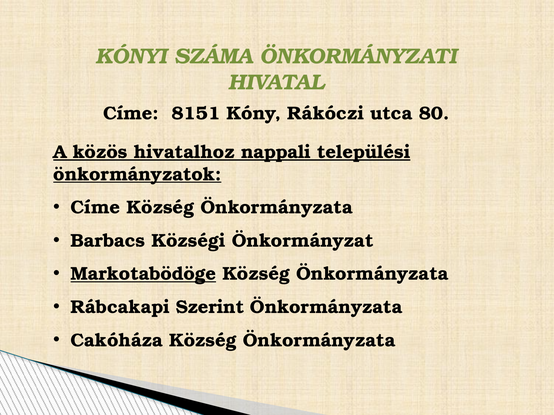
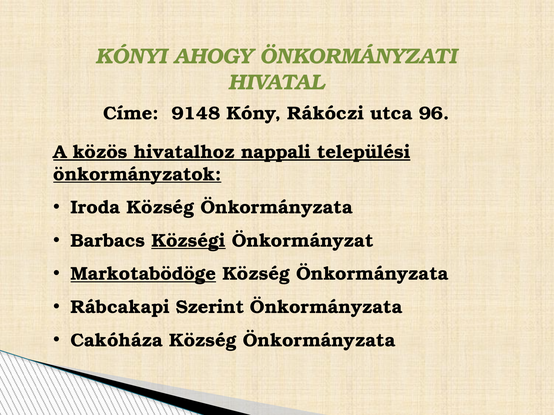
SZÁMA: SZÁMA -> AHOGY
8151: 8151 -> 9148
80: 80 -> 96
Címe at (95, 208): Címe -> Iroda
Községi underline: none -> present
